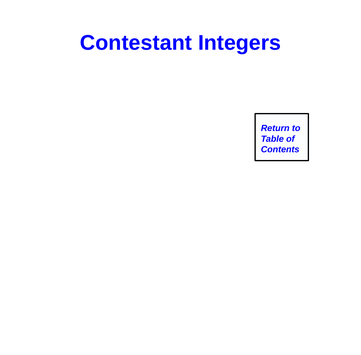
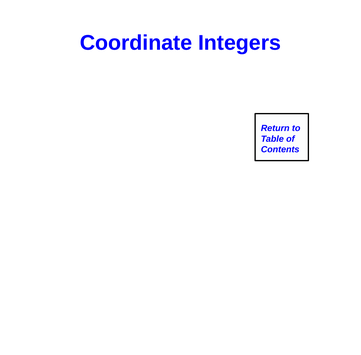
Contestant: Contestant -> Coordinate
